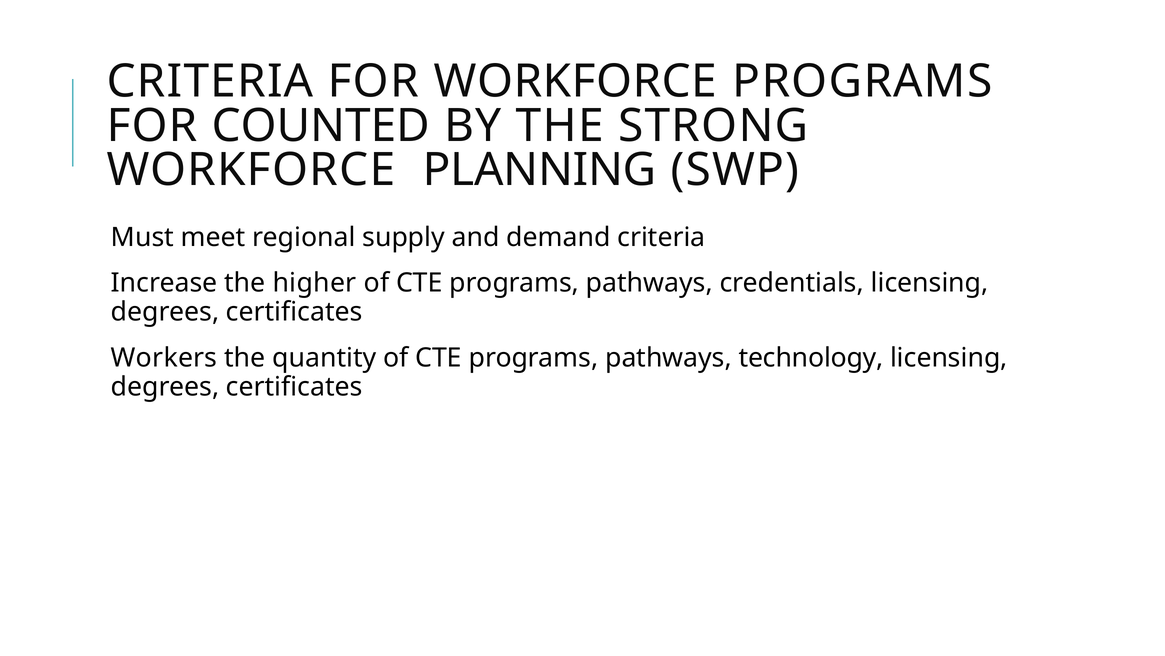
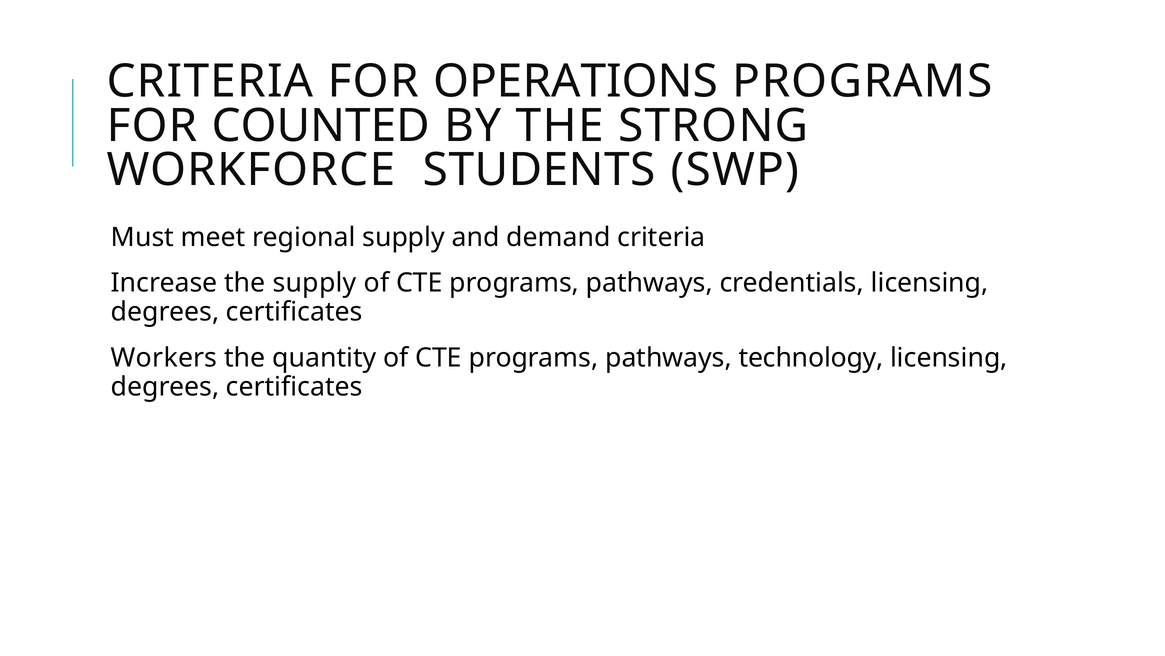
FOR WORKFORCE: WORKFORCE -> OPERATIONS
PLANNING: PLANNING -> STUDENTS
the higher: higher -> supply
